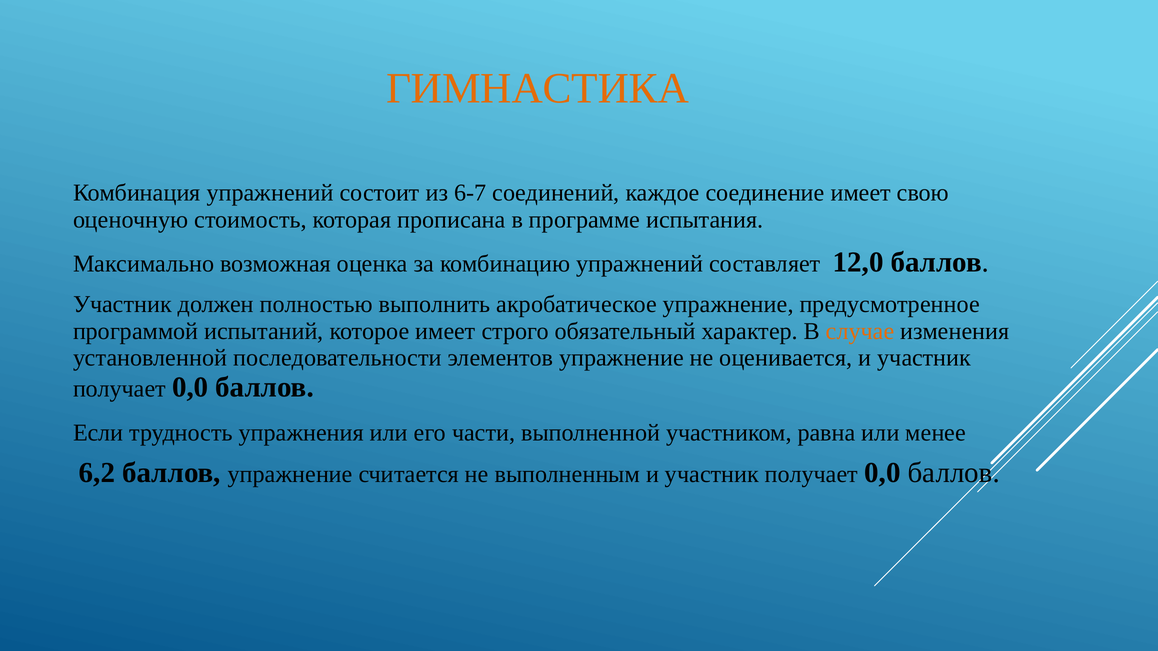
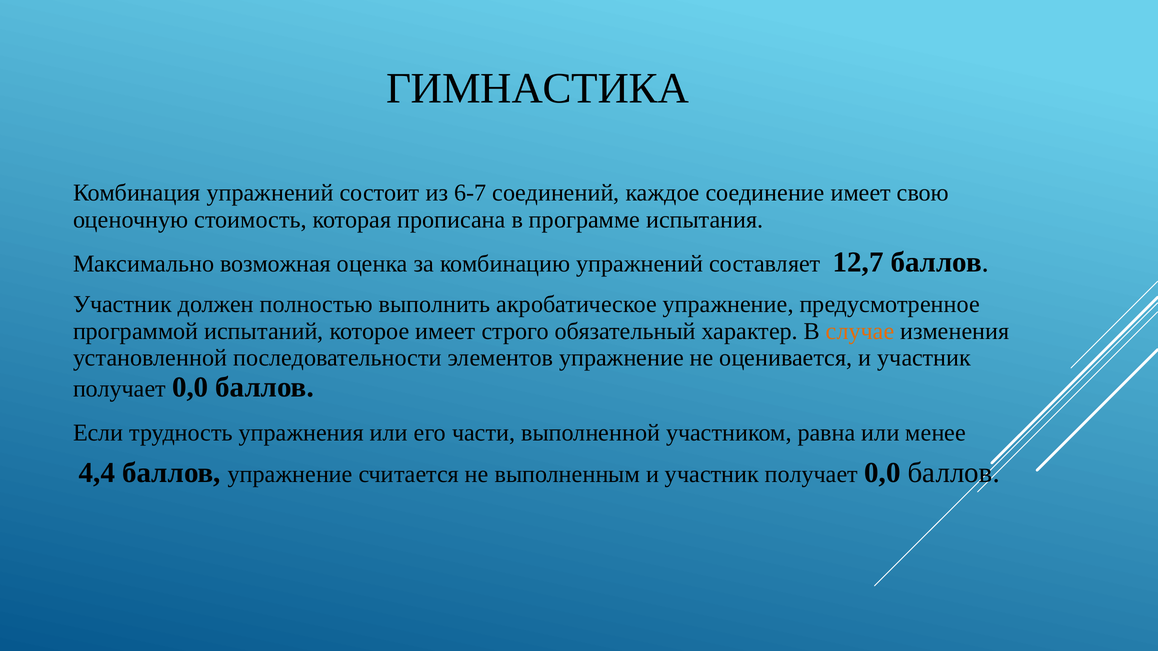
ГИМНАСТИКА colour: orange -> black
12,0: 12,0 -> 12,7
6,2: 6,2 -> 4,4
